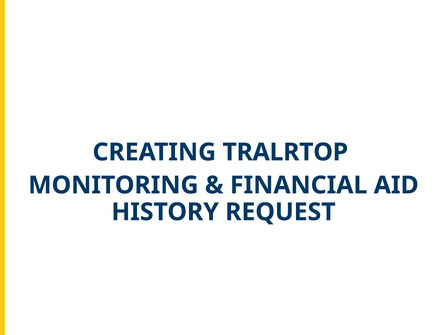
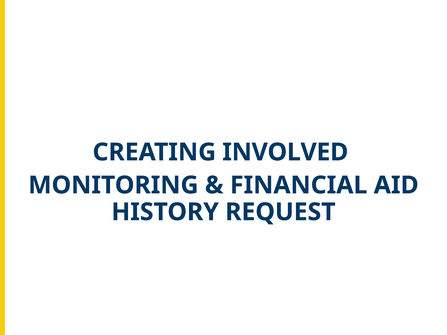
TRALRTOP: TRALRTOP -> INVOLVED
